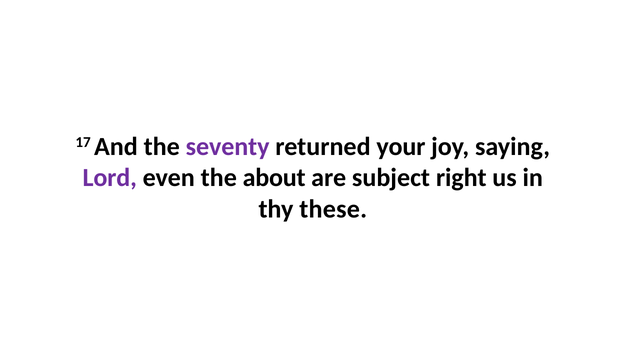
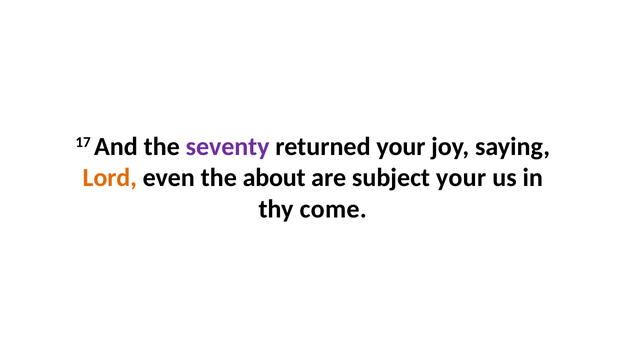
Lord colour: purple -> orange
subject right: right -> your
these: these -> come
